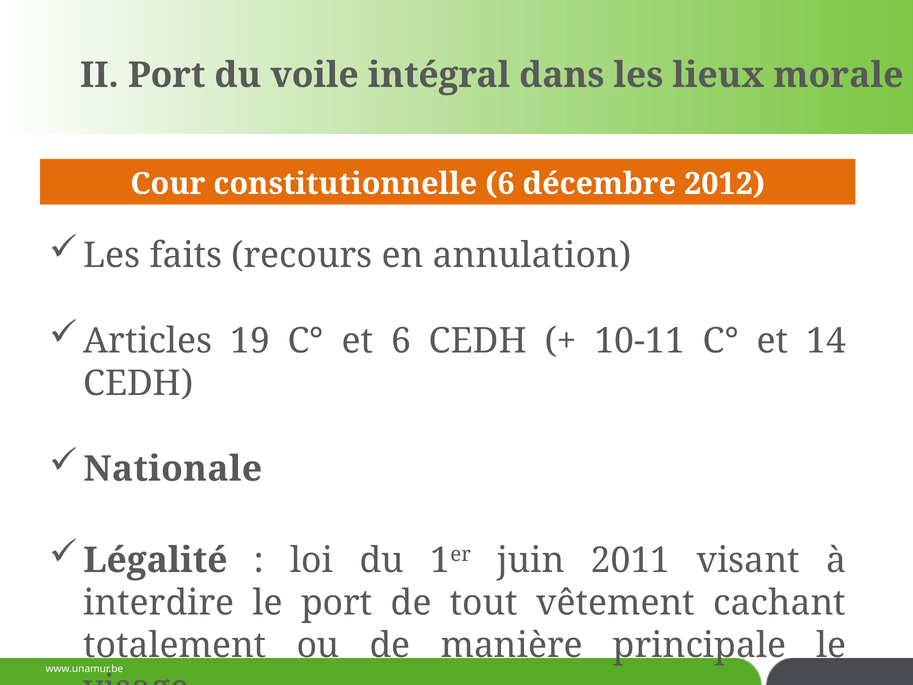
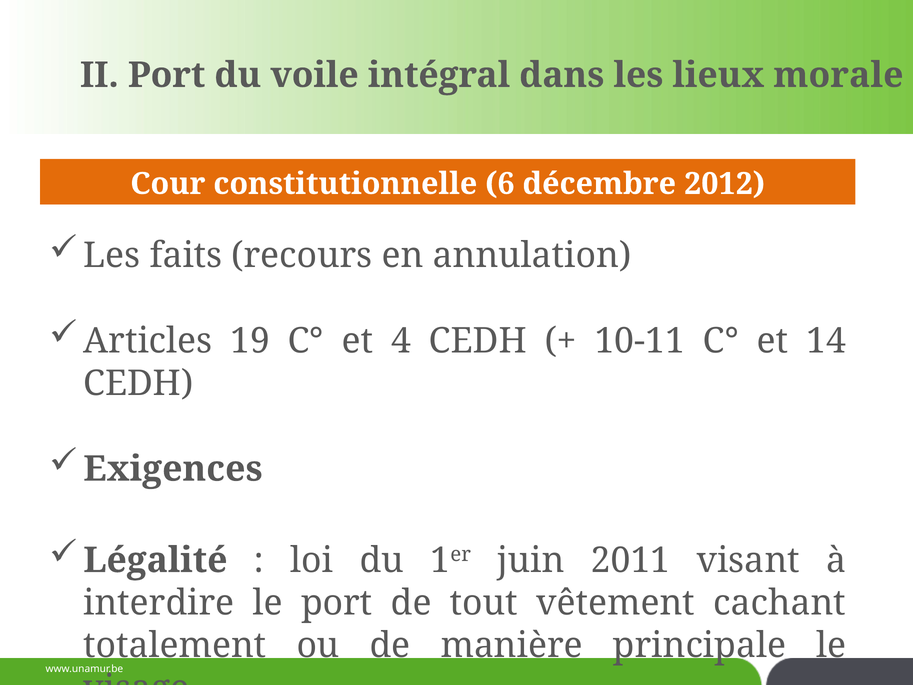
et 6: 6 -> 4
Nationale: Nationale -> Exigences
